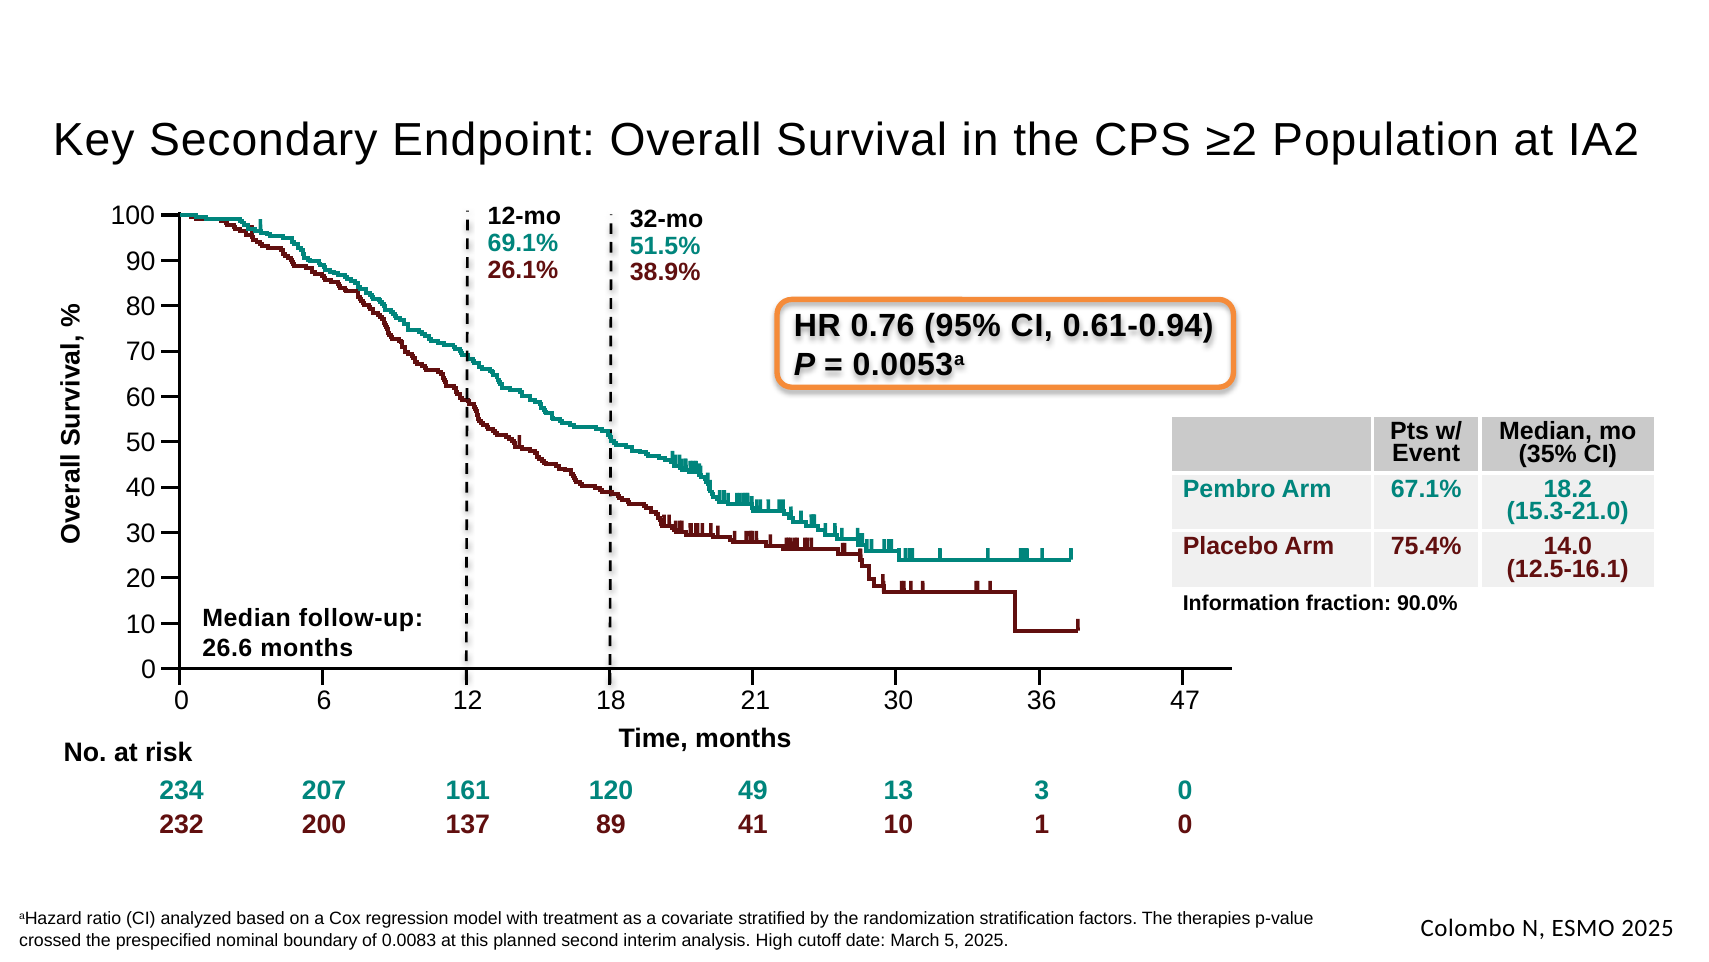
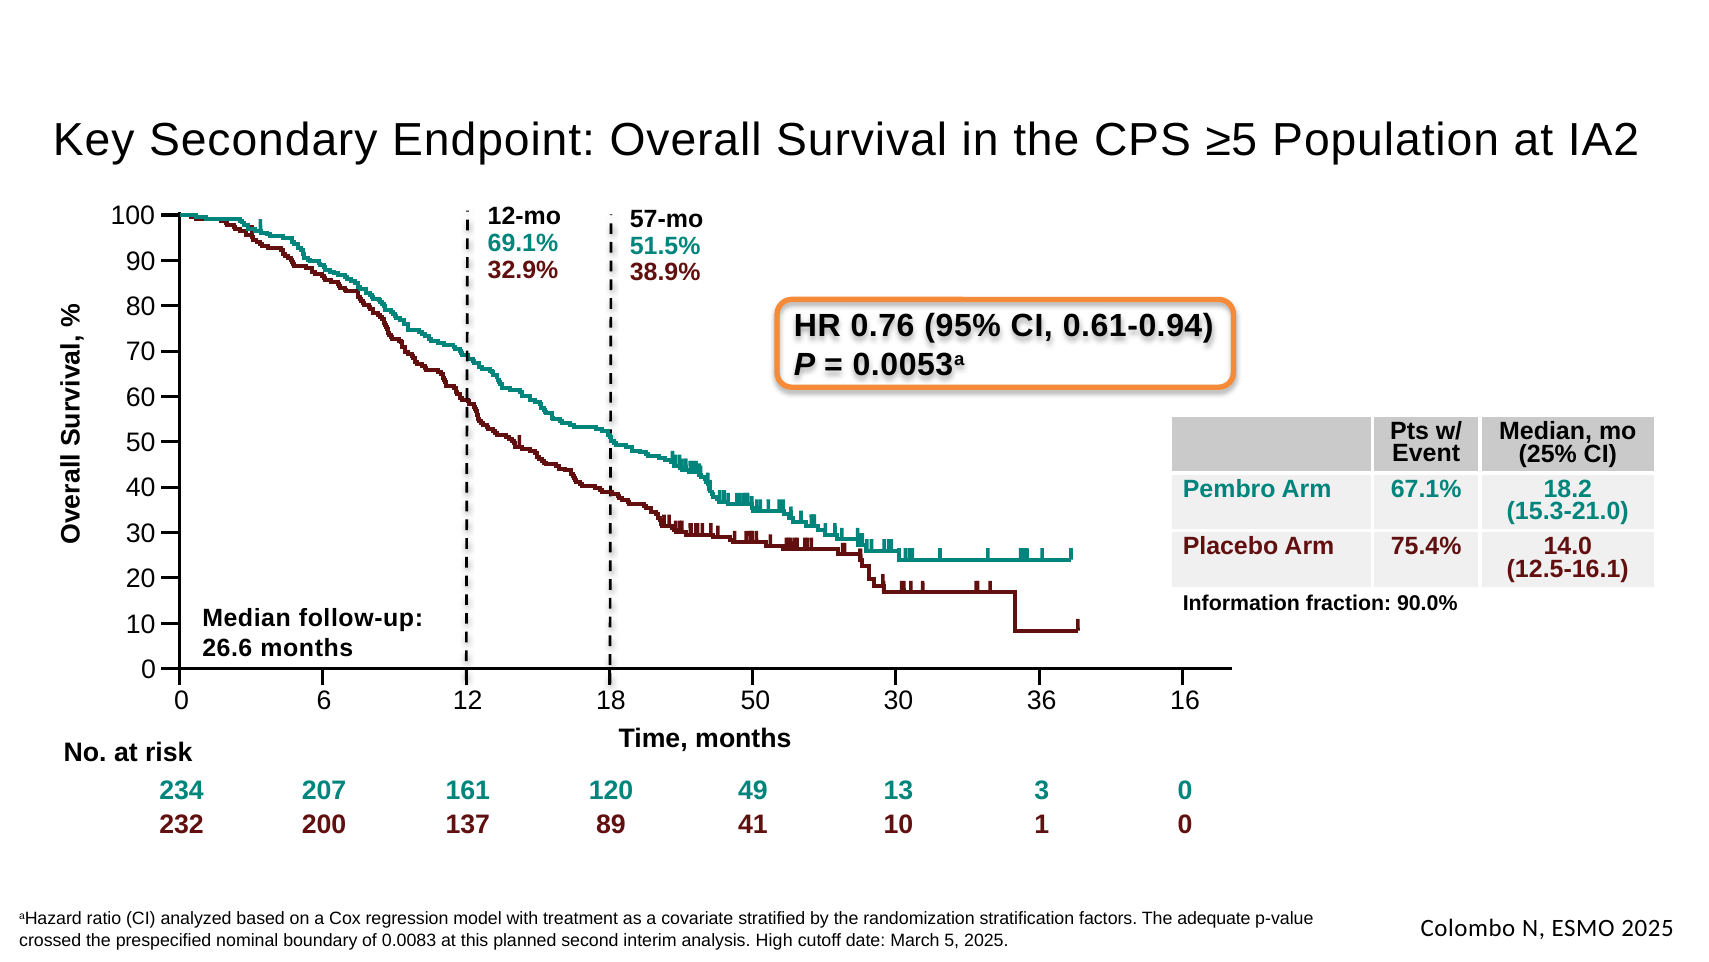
≥2: ≥2 -> ≥5
32-mo: 32-mo -> 57-mo
26.1%: 26.1% -> 32.9%
35%: 35% -> 25%
18 21: 21 -> 50
47: 47 -> 16
therapies: therapies -> adequate
